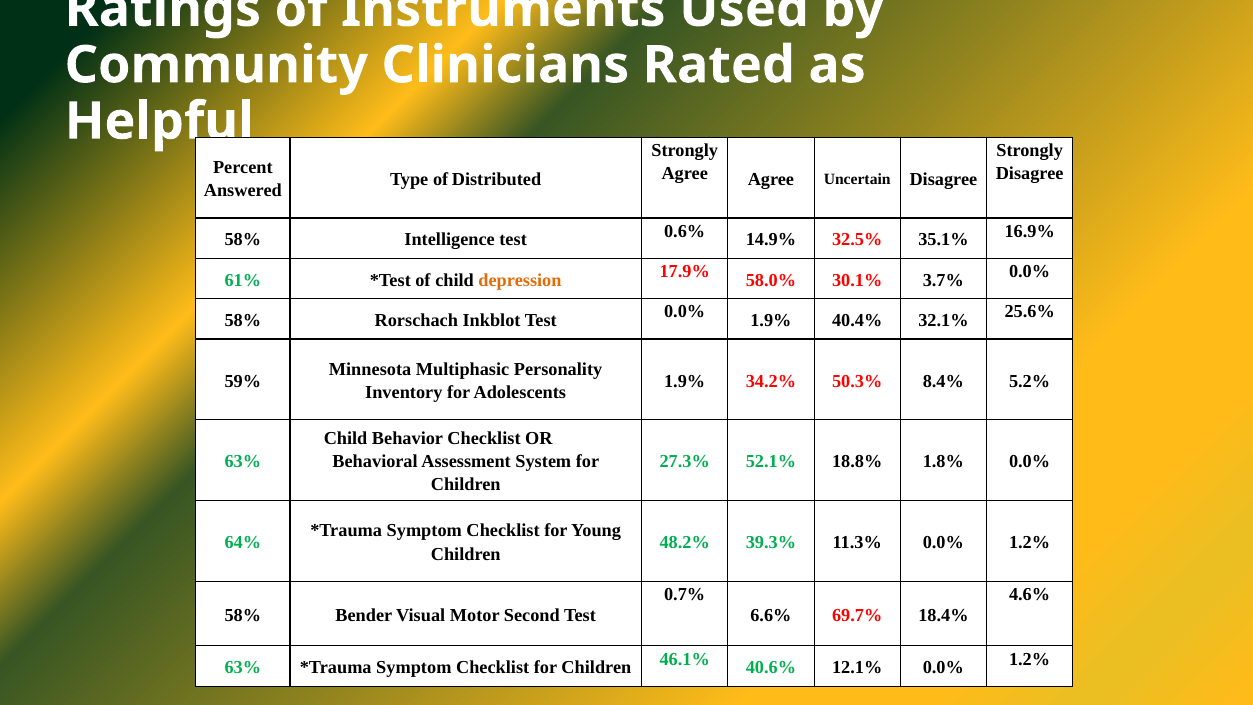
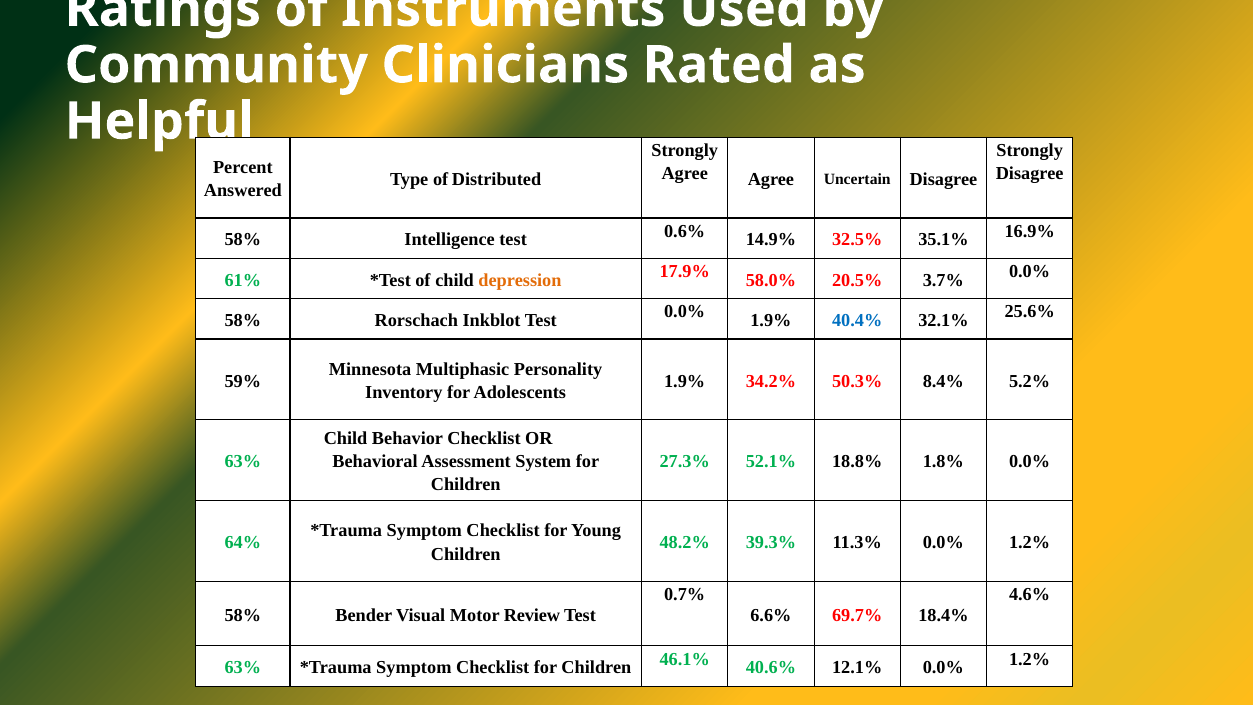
30.1%: 30.1% -> 20.5%
40.4% colour: black -> blue
Second: Second -> Review
